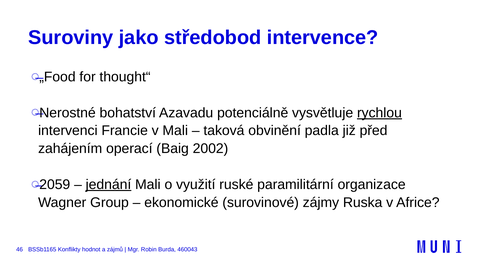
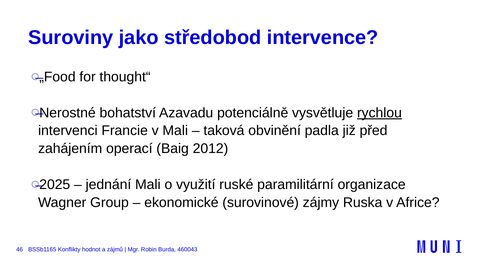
2002: 2002 -> 2012
2059: 2059 -> 2025
jednání underline: present -> none
